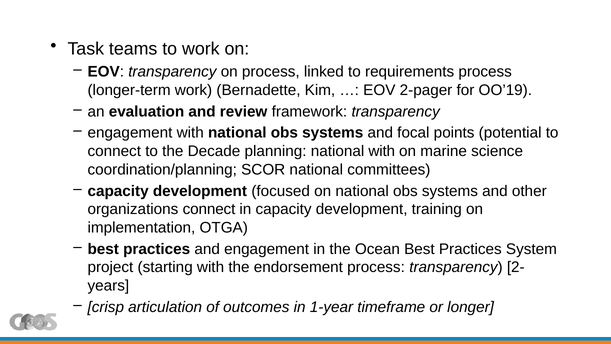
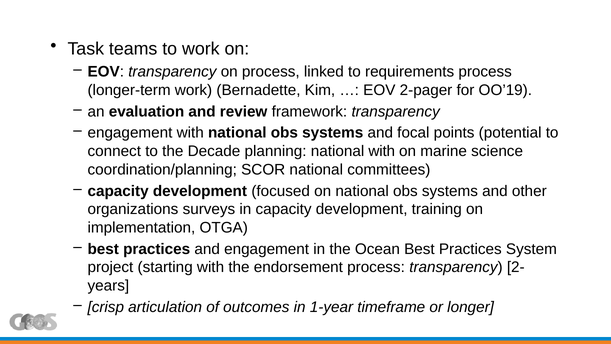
organizations connect: connect -> surveys
